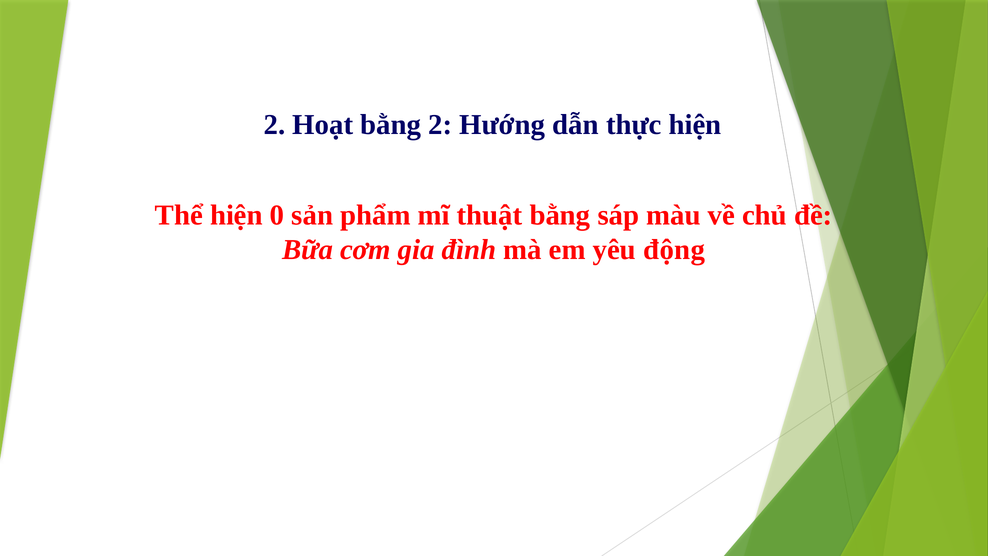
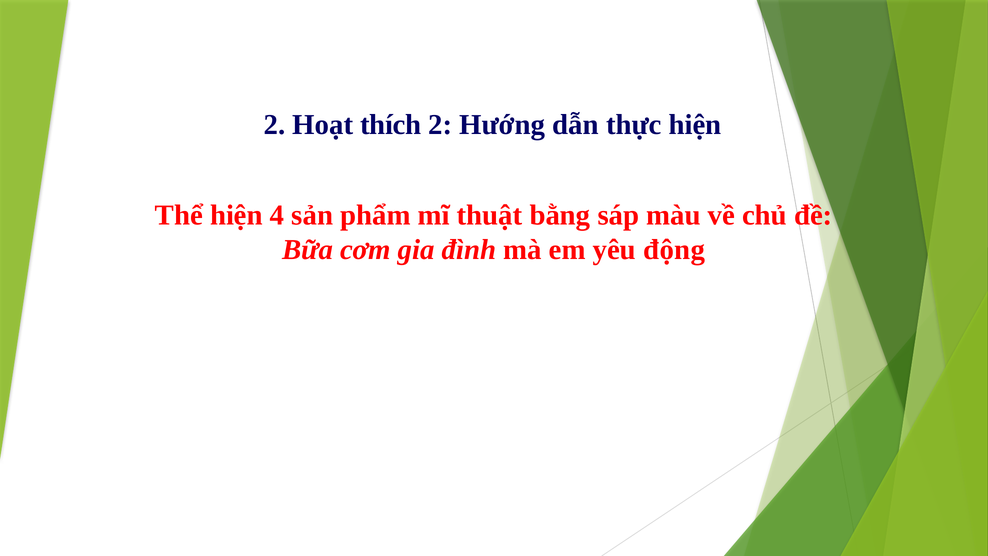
Hoạt bằng: bằng -> thích
0: 0 -> 4
